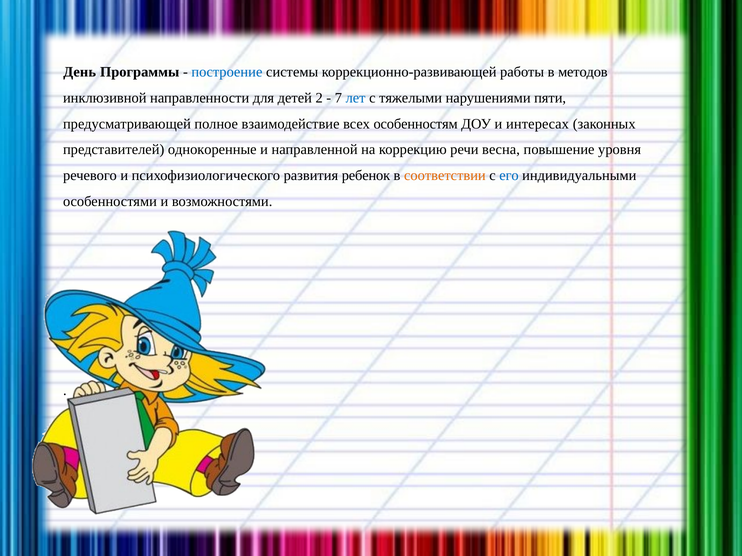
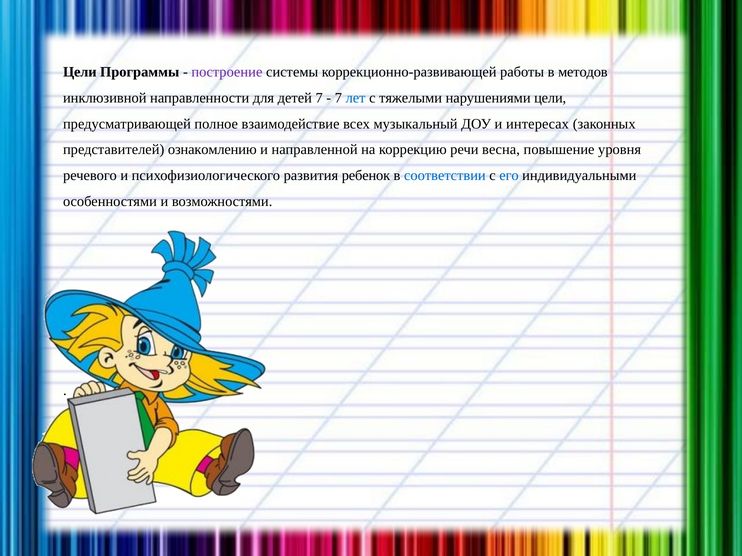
День at (80, 72): День -> Цели
построение colour: blue -> purple
детей 2: 2 -> 7
нарушениями пяти: пяти -> цели
особенностям: особенностям -> музыкальный
однокоренные: однокоренные -> ознакомлению
соответствии colour: orange -> blue
